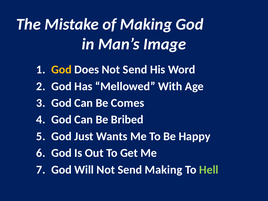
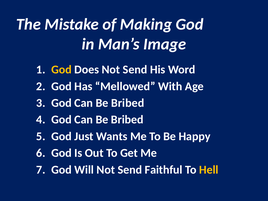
Comes at (128, 103): Comes -> Bribed
Send Making: Making -> Faithful
Hell colour: light green -> yellow
